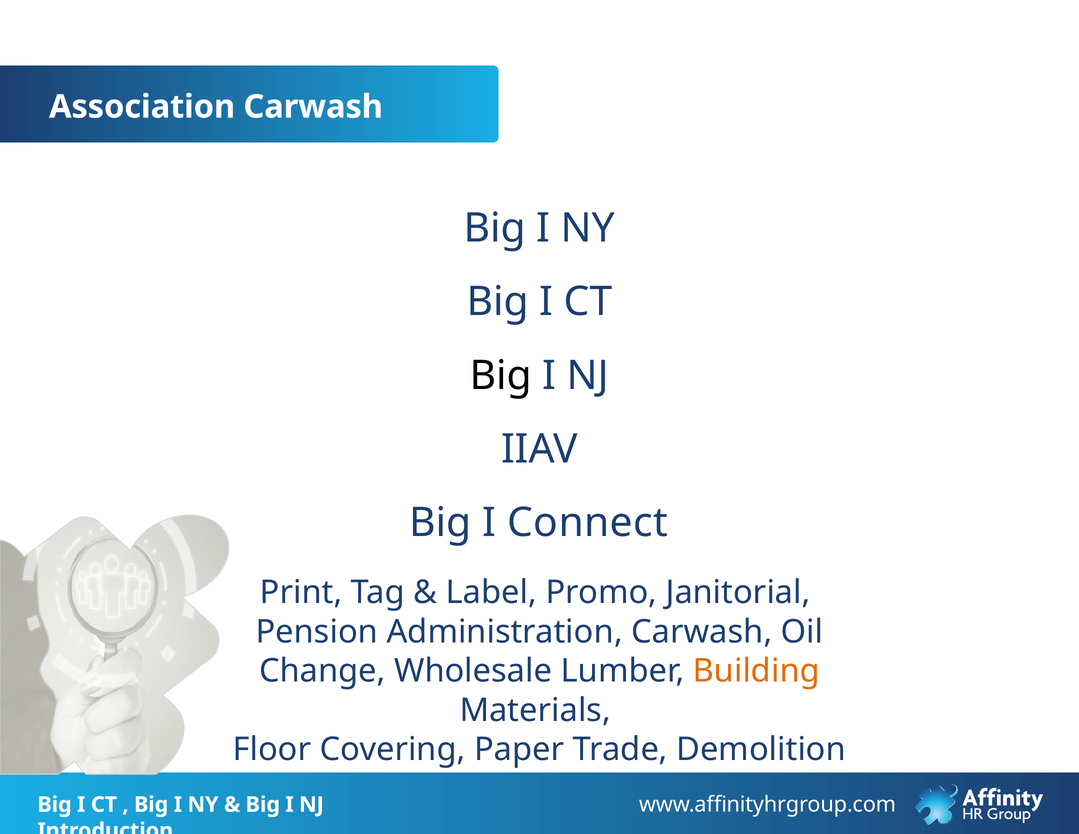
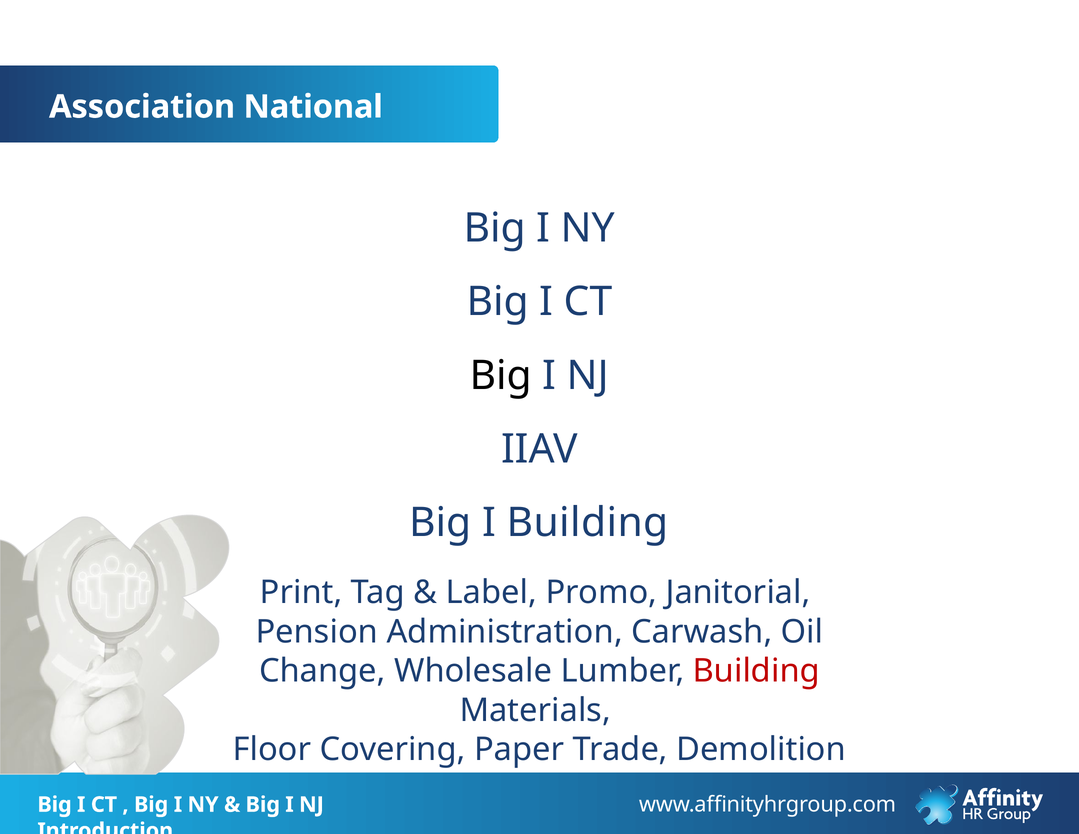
Association Carwash: Carwash -> National
I Connect: Connect -> Building
Building at (756, 671) colour: orange -> red
